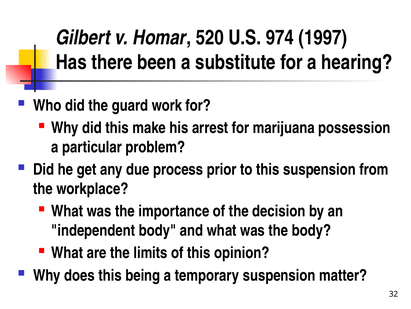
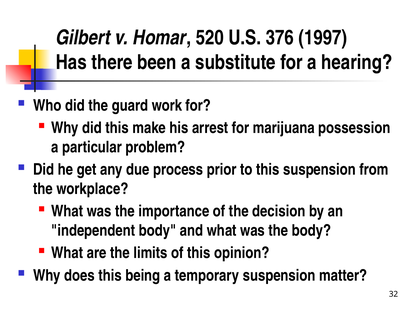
974: 974 -> 376
